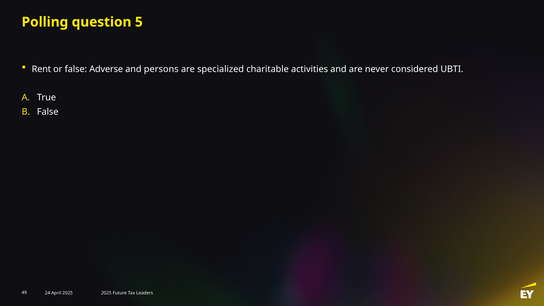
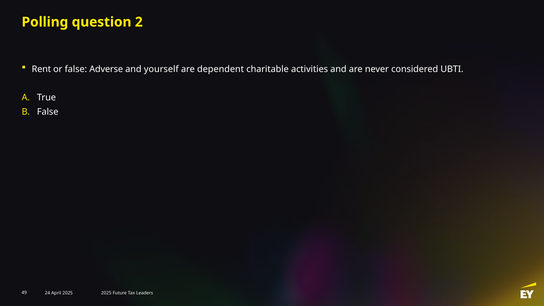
5: 5 -> 2
persons: persons -> yourself
specialized: specialized -> dependent
